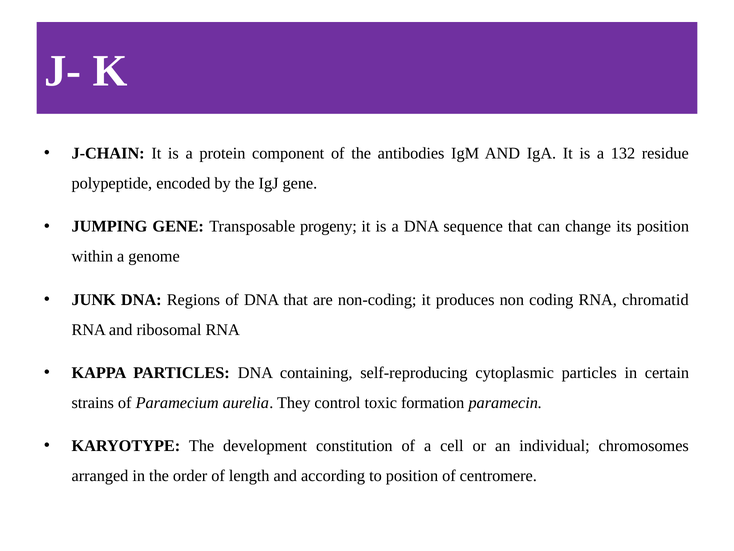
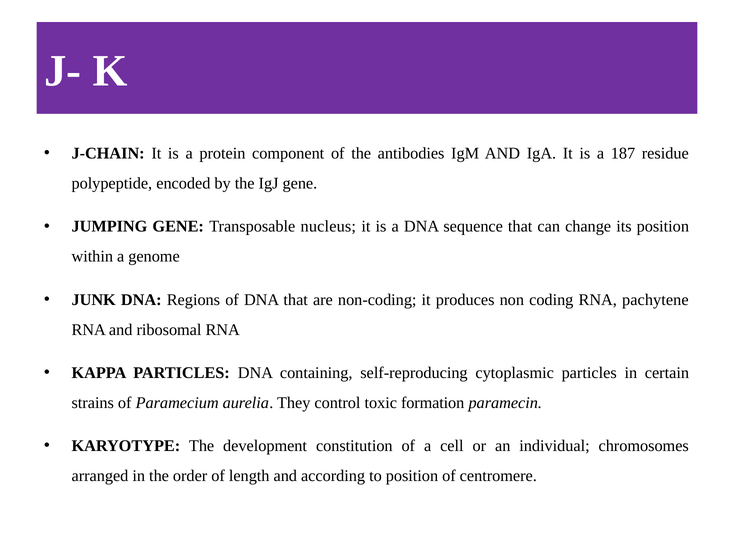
132: 132 -> 187
progeny: progeny -> nucleus
chromatid: chromatid -> pachytene
